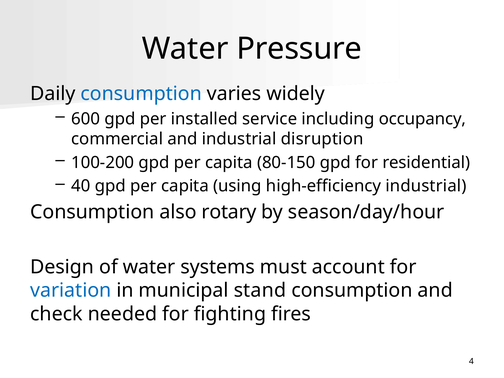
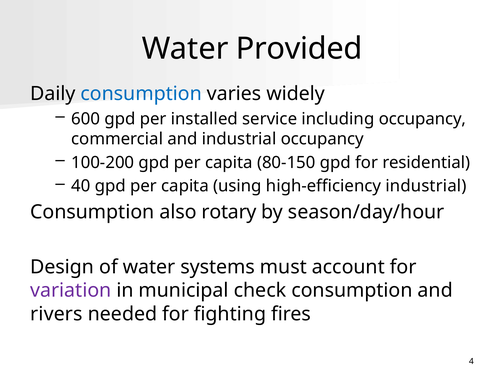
Pressure: Pressure -> Provided
industrial disruption: disruption -> occupancy
variation colour: blue -> purple
stand: stand -> check
check: check -> rivers
